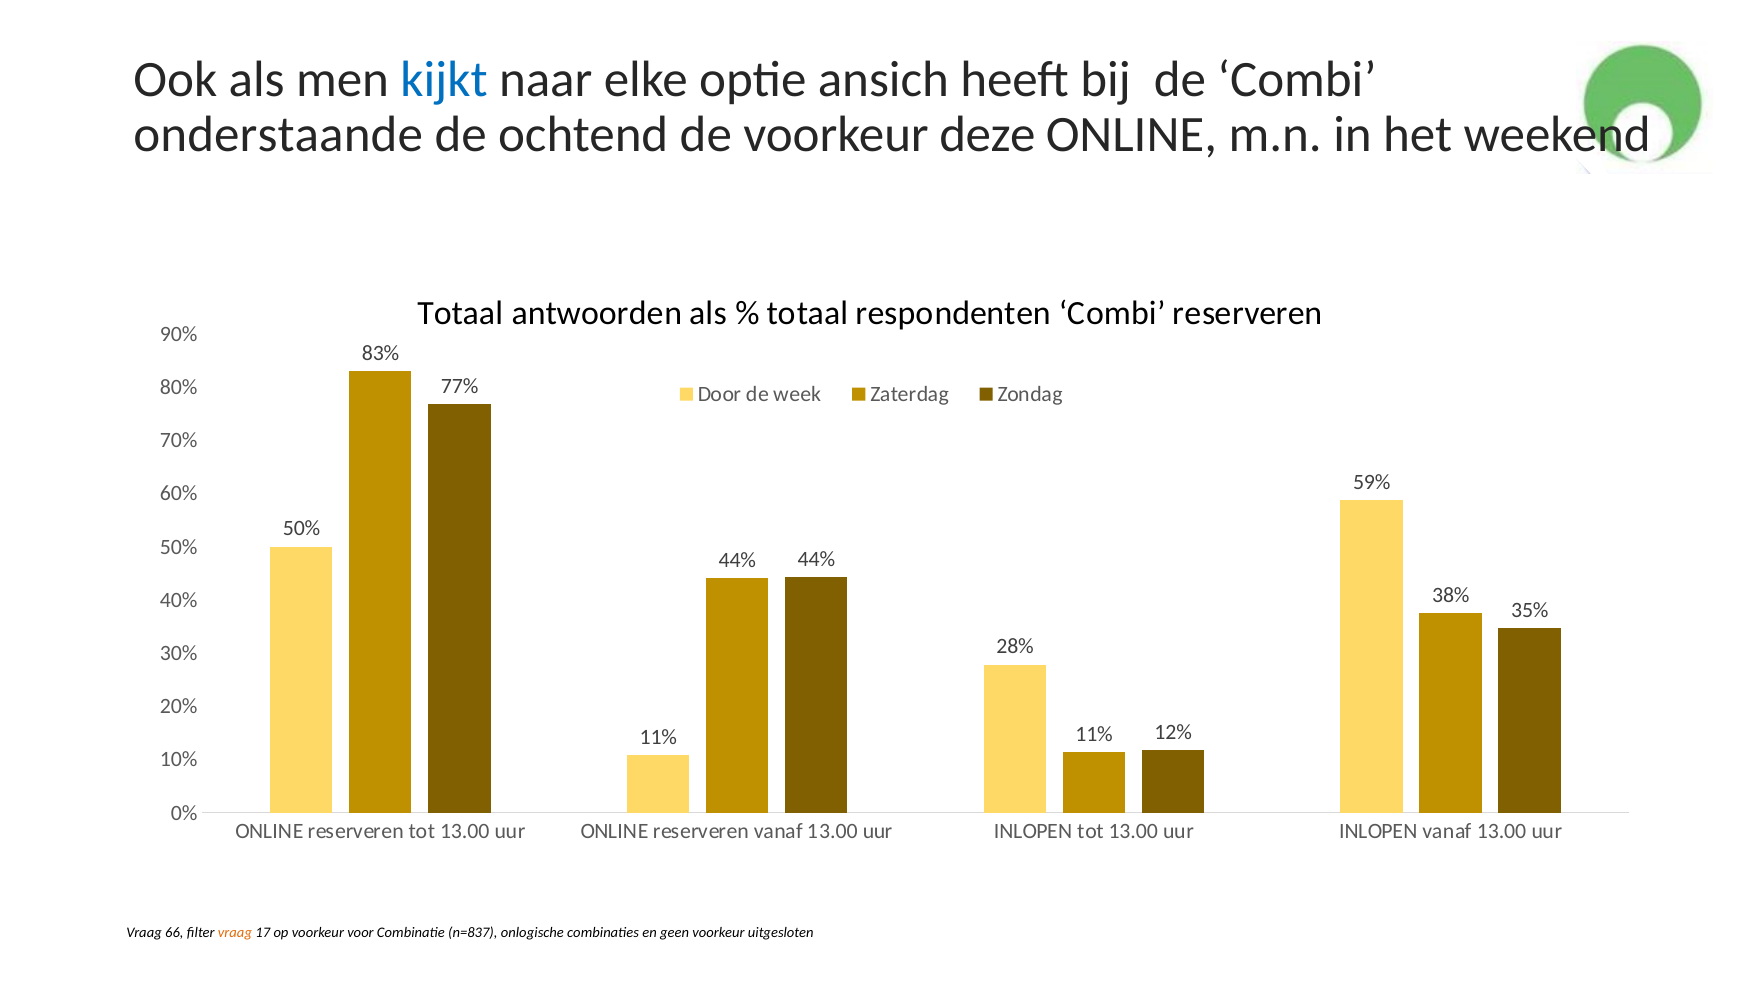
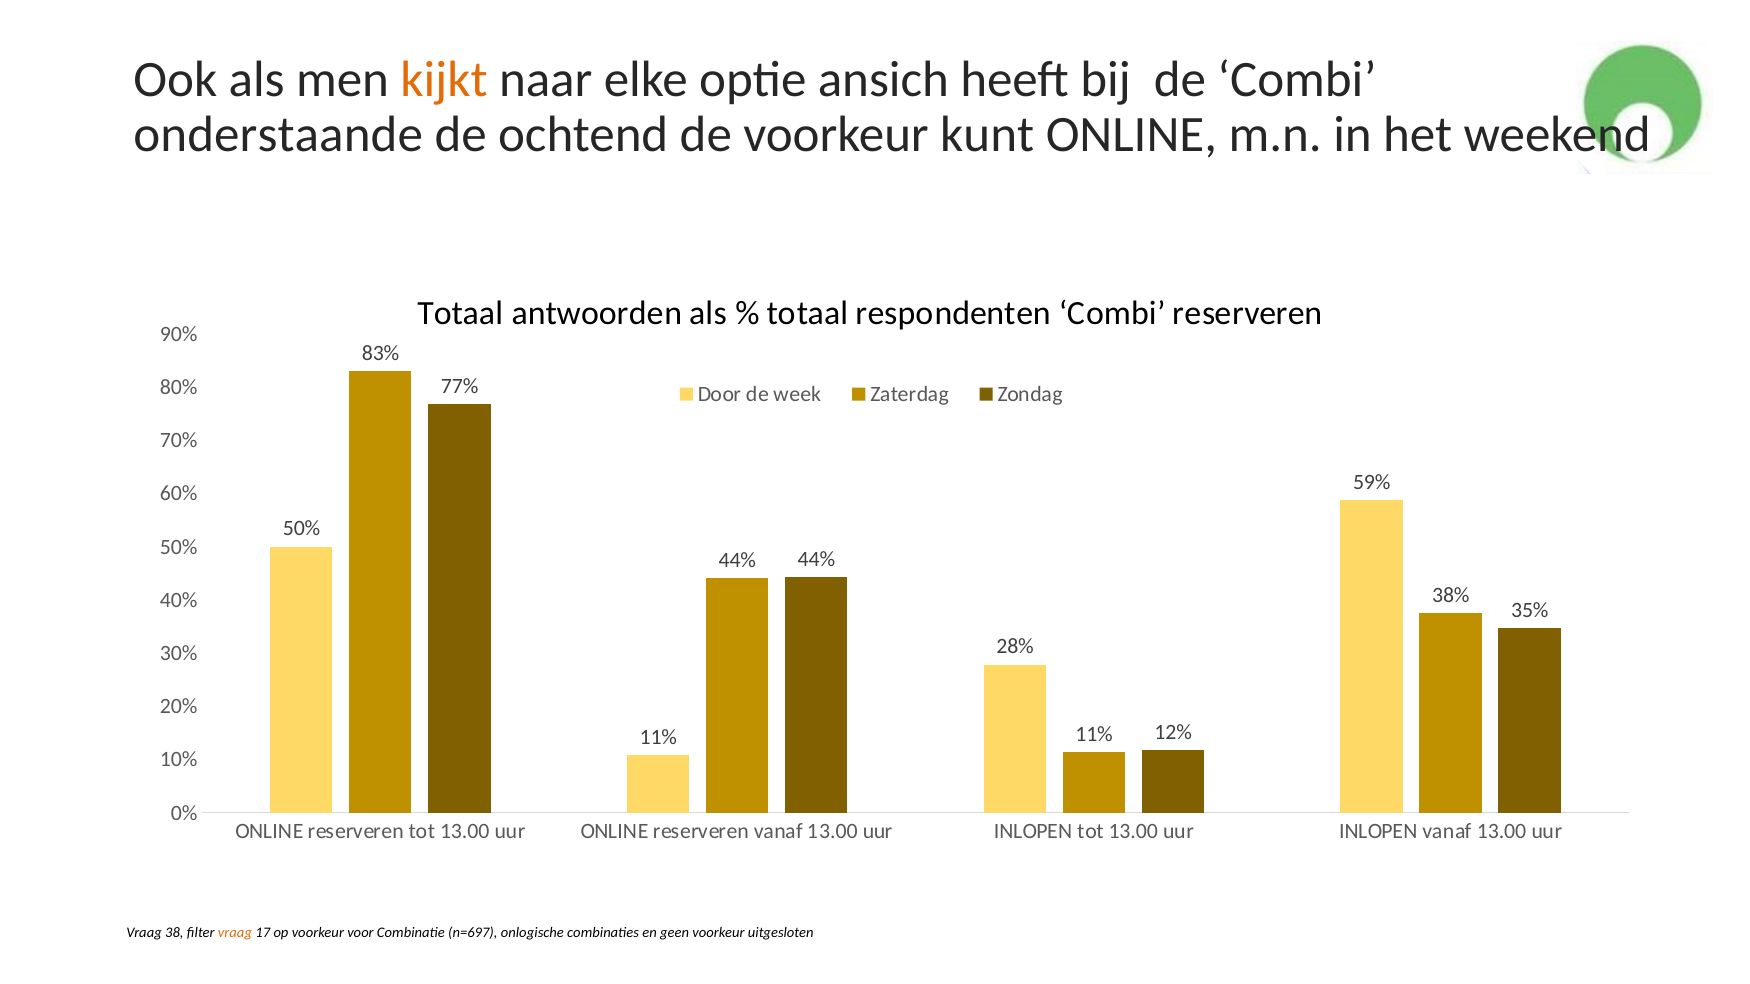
kijkt colour: blue -> orange
deze: deze -> kunt
66: 66 -> 38
n=837: n=837 -> n=697
